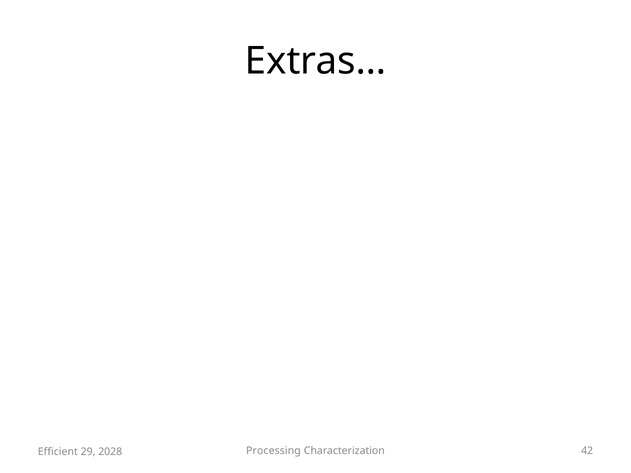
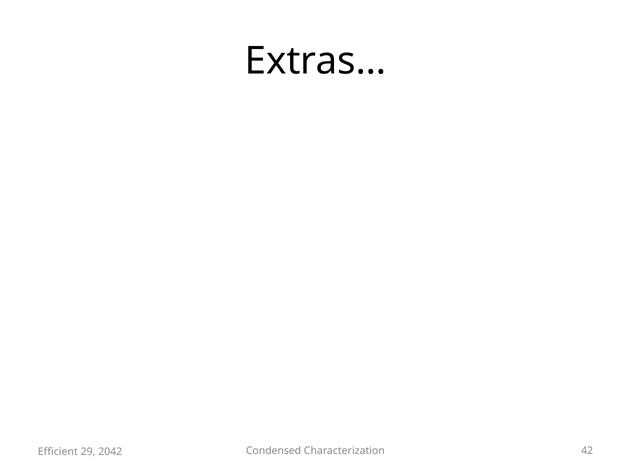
Processing: Processing -> Condensed
2028: 2028 -> 2042
